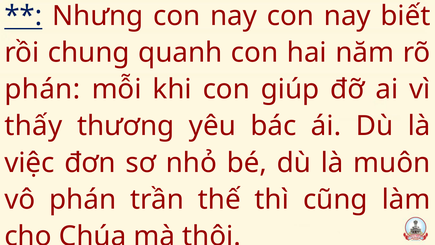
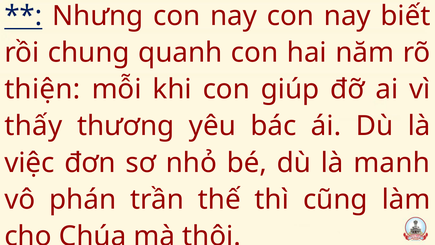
phán at (42, 89): phán -> thiện
muôn: muôn -> manh
